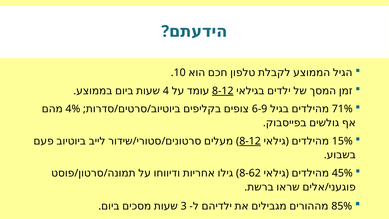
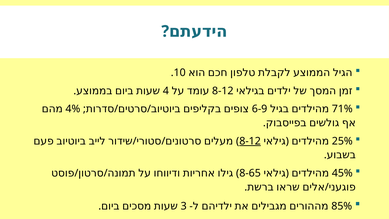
8-12 at (223, 91) underline: present -> none
15%: 15% -> 25%
8-62: 8-62 -> 8-65
